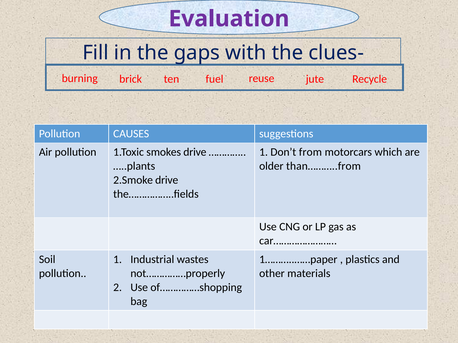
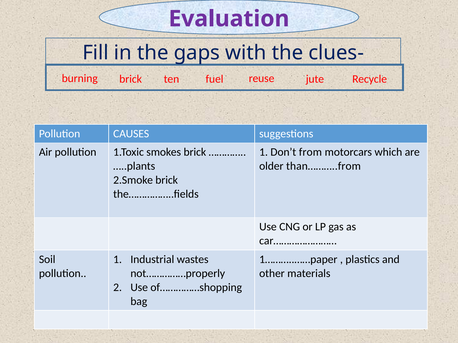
smokes drive: drive -> brick
2.Smoke drive: drive -> brick
